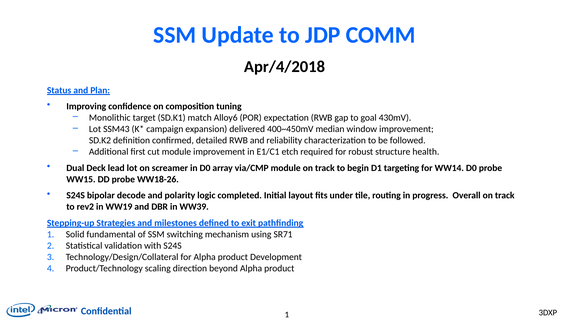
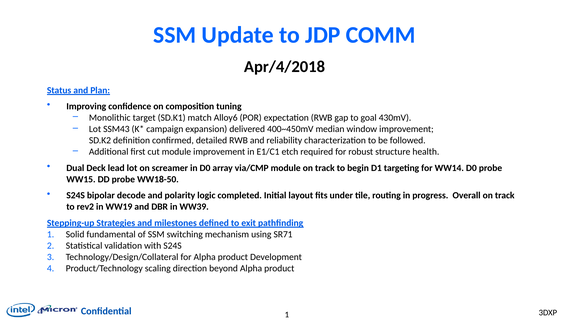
WW18-26: WW18-26 -> WW18-50
